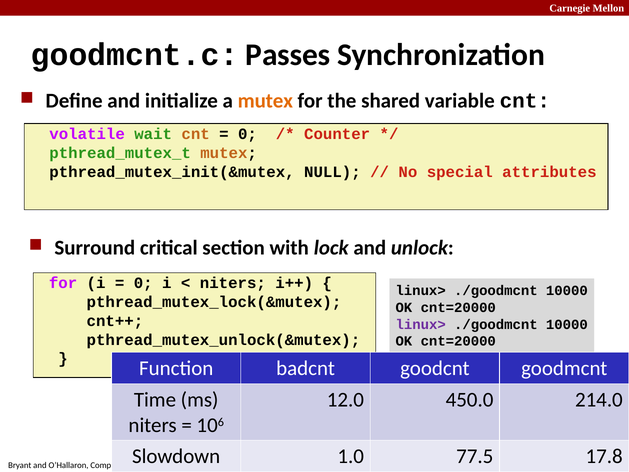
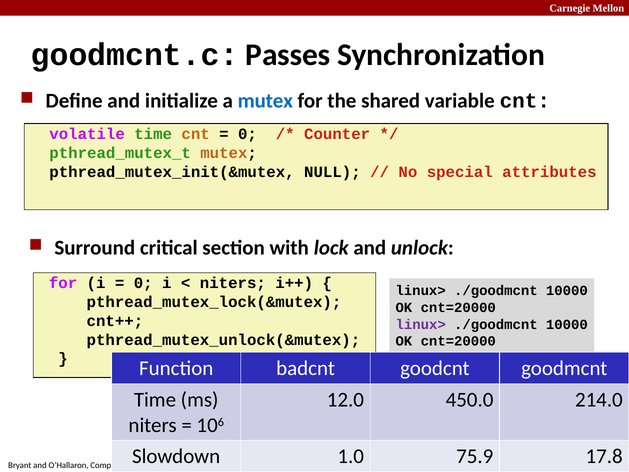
mutex at (265, 101) colour: orange -> blue
volatile wait: wait -> time
77.5: 77.5 -> 75.9
